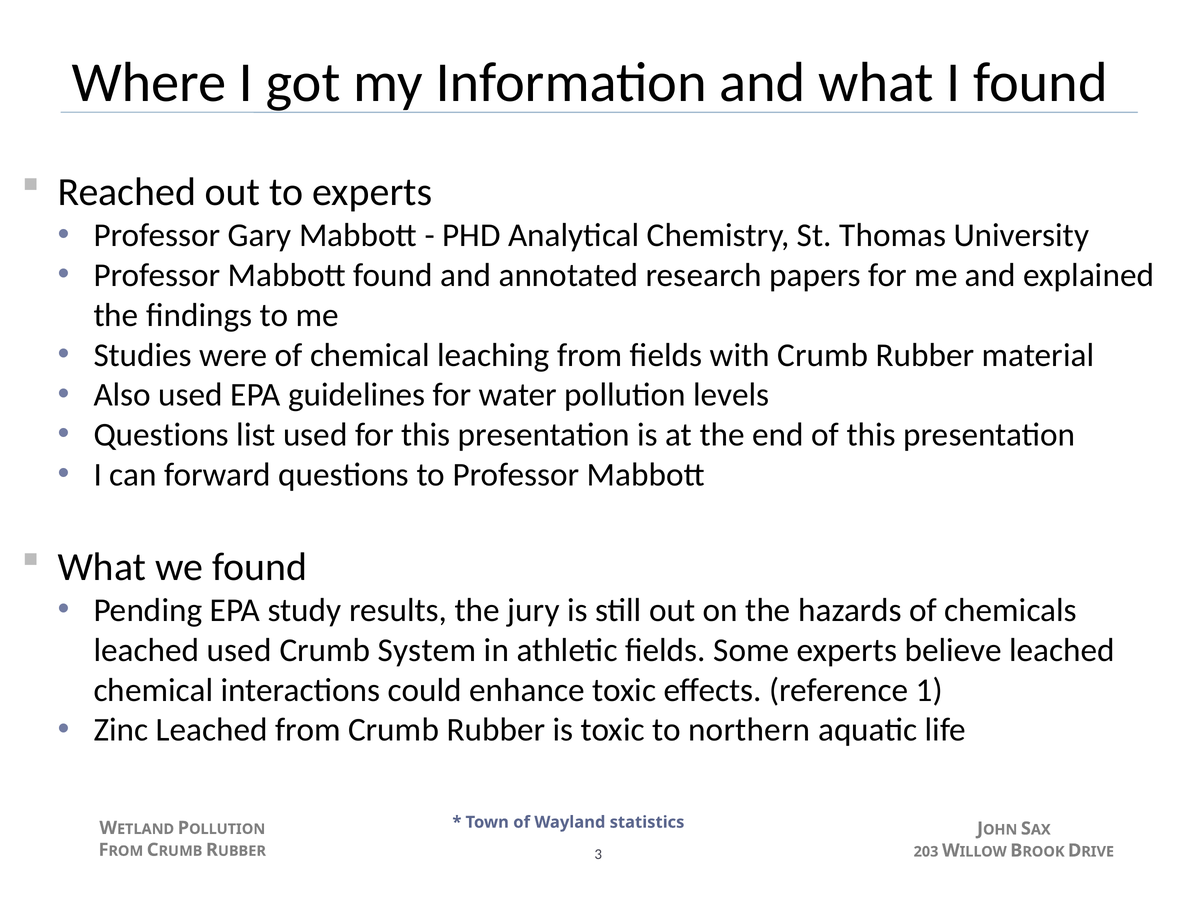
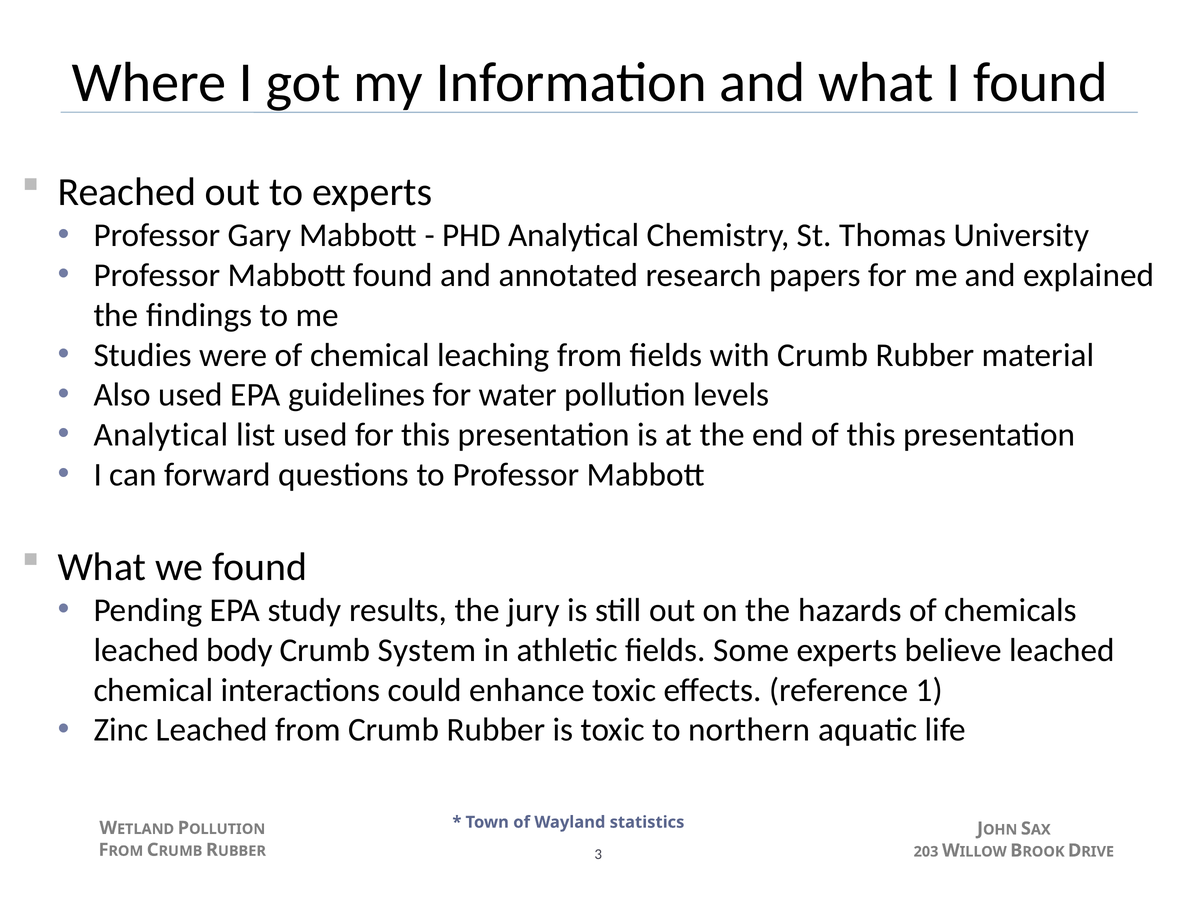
Questions at (161, 435): Questions -> Analytical
leached used: used -> body
